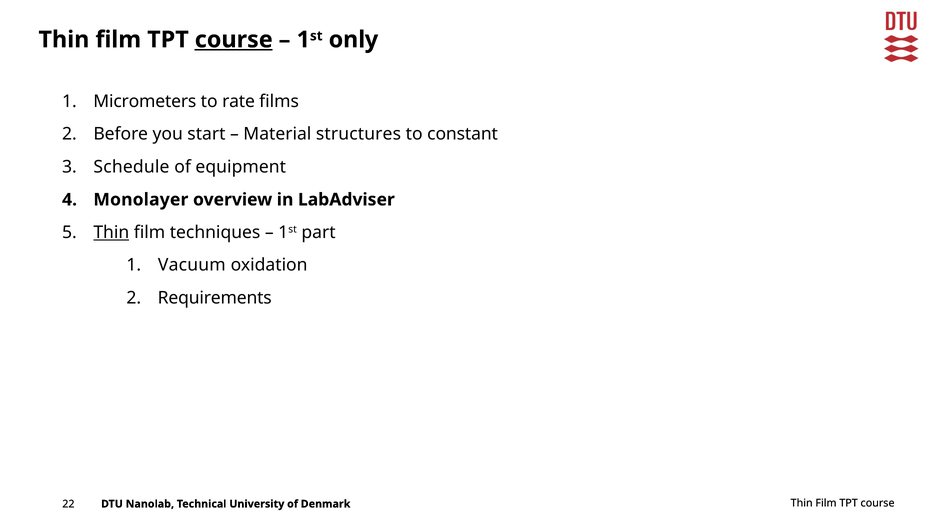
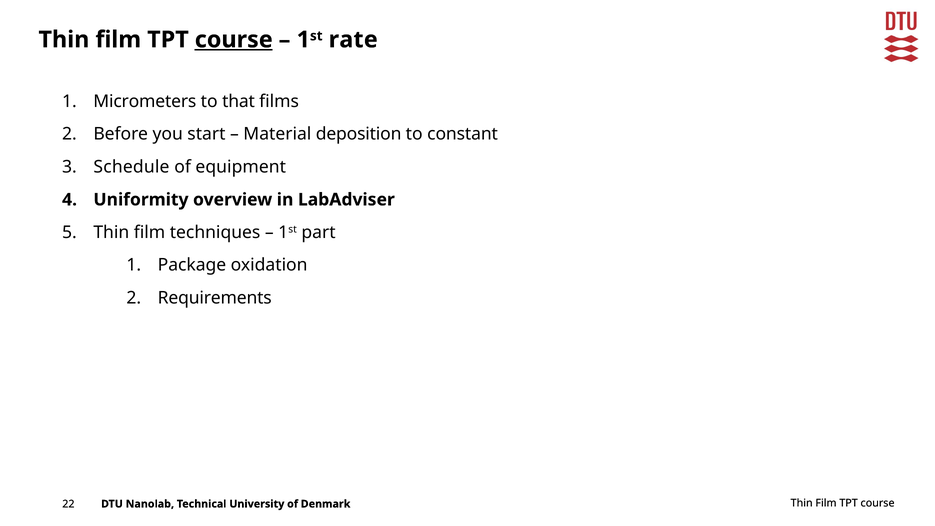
only: only -> rate
rate: rate -> that
structures: structures -> deposition
Monolayer: Monolayer -> Uniformity
Thin at (111, 232) underline: present -> none
Vacuum: Vacuum -> Package
